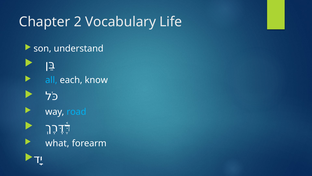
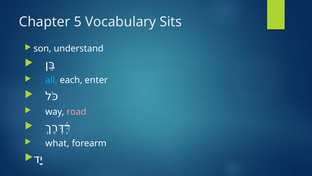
2: 2 -> 5
Life: Life -> Sits
know: know -> enter
road colour: light blue -> pink
